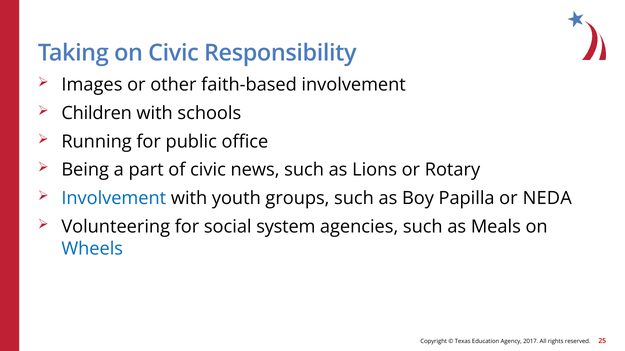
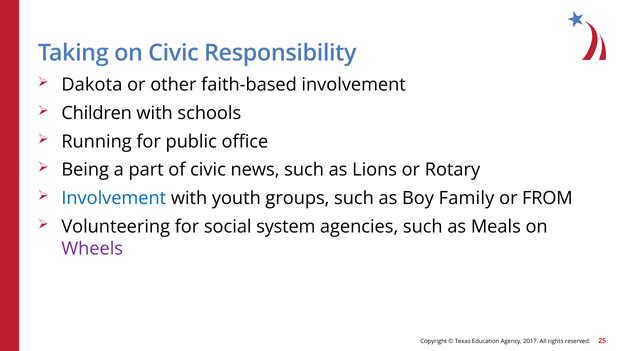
Images: Images -> Dakota
Papilla: Papilla -> Family
NEDA: NEDA -> FROM
Wheels colour: blue -> purple
